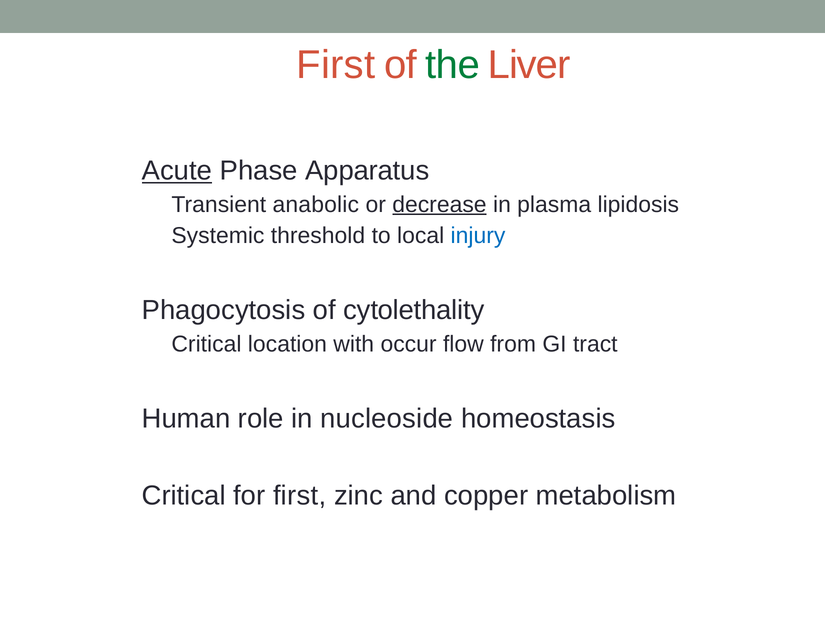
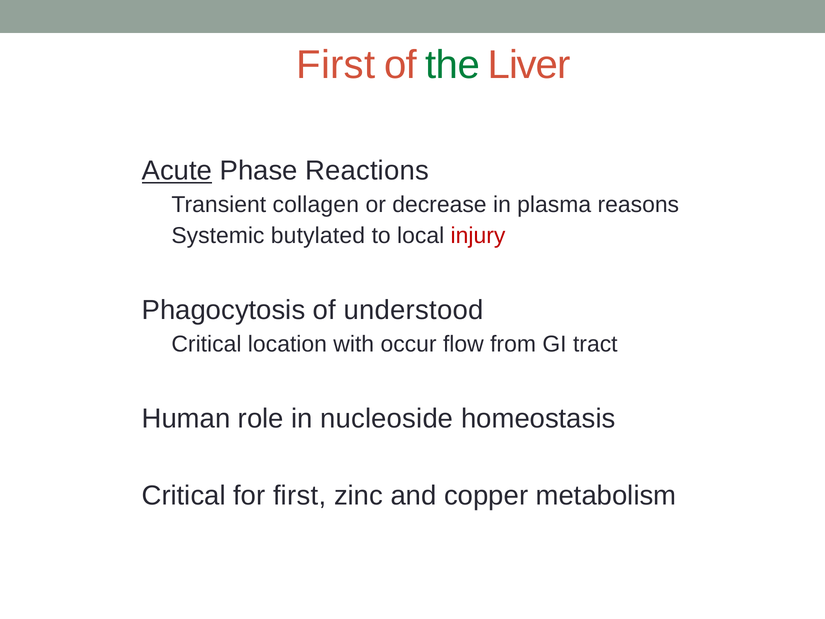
Apparatus: Apparatus -> Reactions
anabolic: anabolic -> collagen
decrease underline: present -> none
lipidosis: lipidosis -> reasons
threshold: threshold -> butylated
injury colour: blue -> red
cytolethality: cytolethality -> understood
